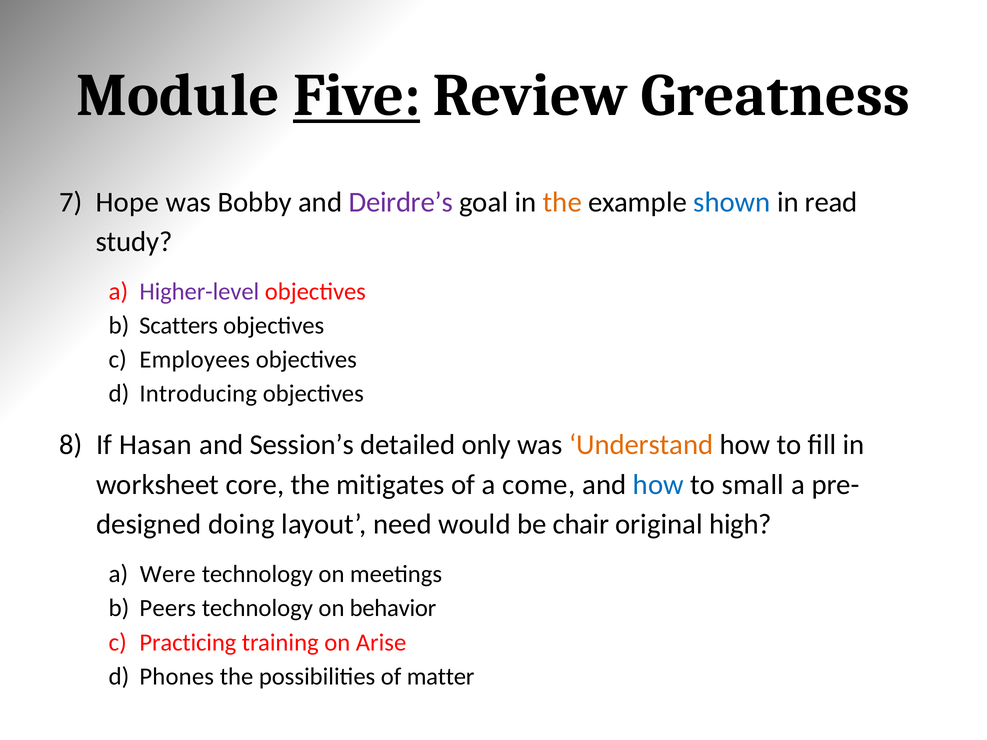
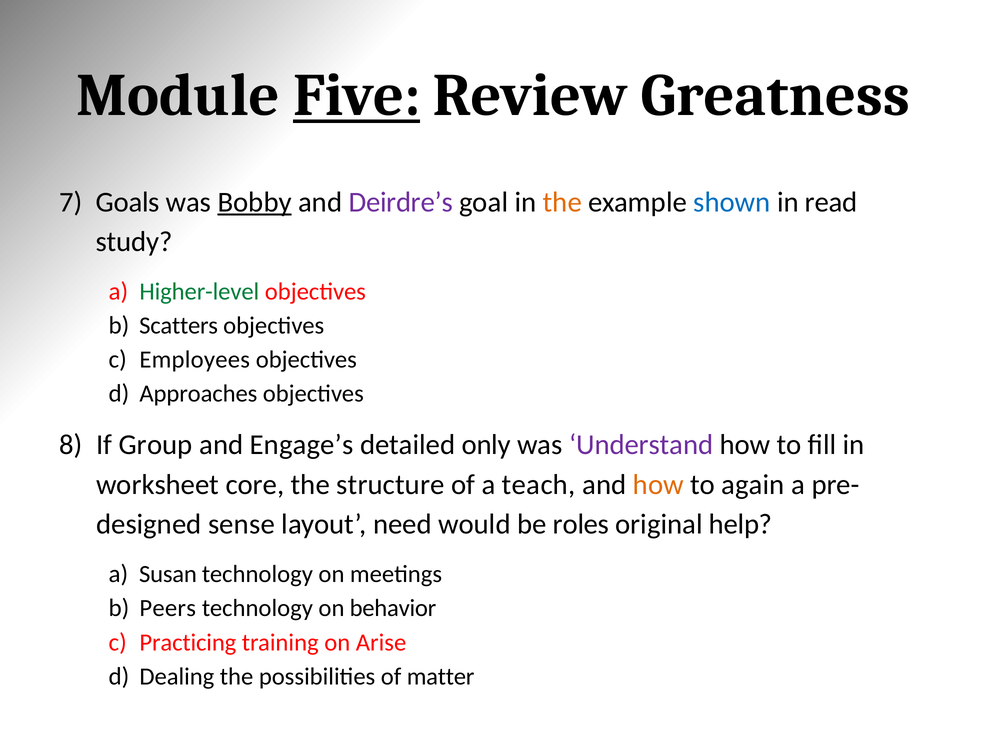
Hope: Hope -> Goals
Bobby underline: none -> present
Higher-level colour: purple -> green
Introducing: Introducing -> Approaches
Hasan: Hasan -> Group
Session’s: Session’s -> Engage’s
Understand colour: orange -> purple
mitigates: mitigates -> structure
come: come -> teach
how at (658, 485) colour: blue -> orange
small: small -> again
doing: doing -> sense
chair: chair -> roles
high: high -> help
Were: Were -> Susan
Phones: Phones -> Dealing
